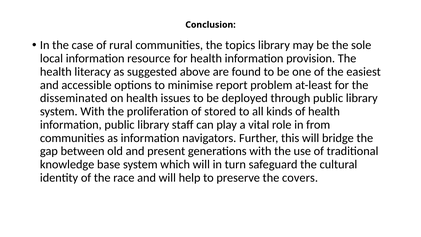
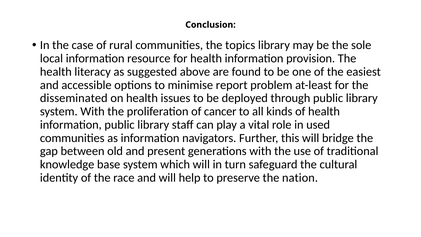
stored: stored -> cancer
from: from -> used
covers: covers -> nation
